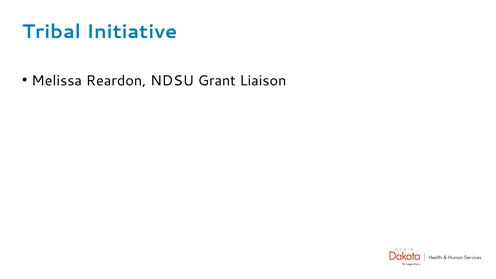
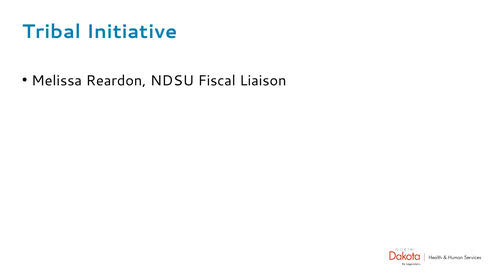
Grant: Grant -> Fiscal
